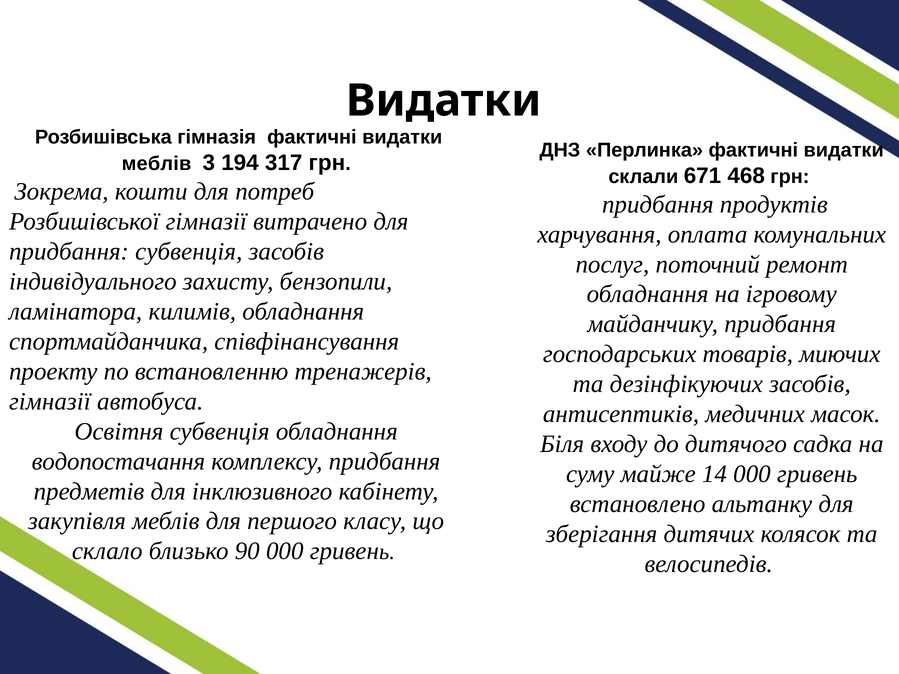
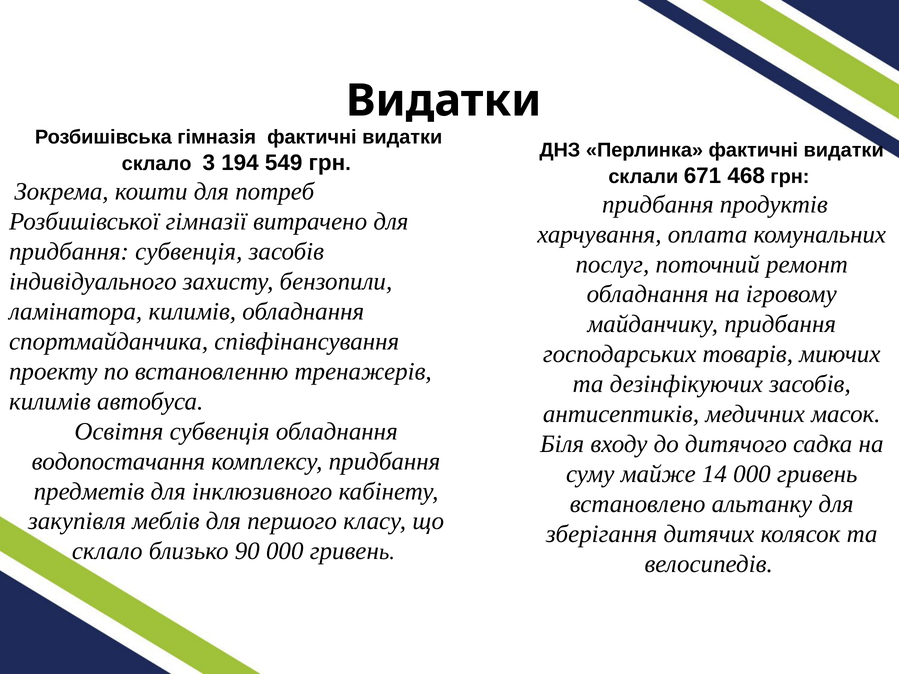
меблів at (156, 164): меблів -> склало
317: 317 -> 549
гімназії at (50, 402): гімназії -> килимів
